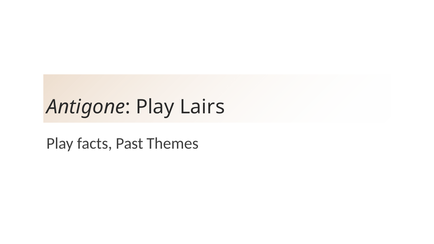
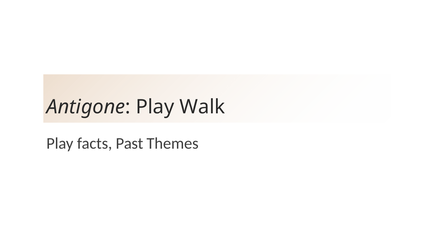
Lairs: Lairs -> Walk
